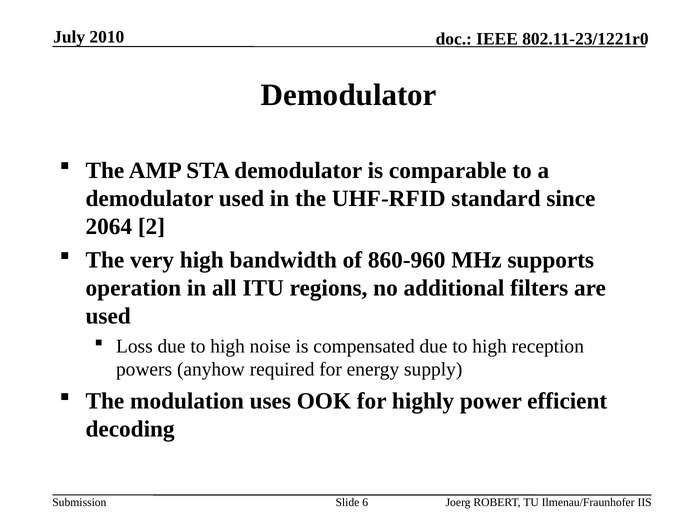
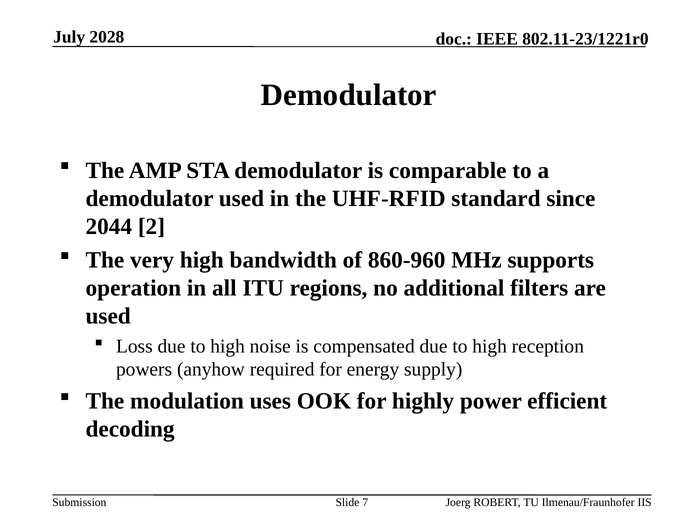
2010: 2010 -> 2028
2064: 2064 -> 2044
6: 6 -> 7
